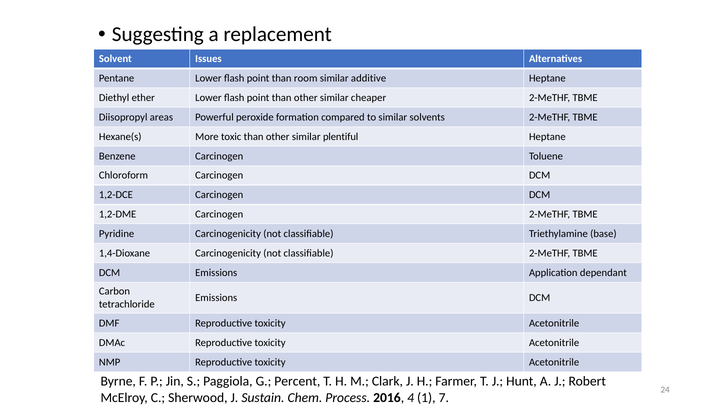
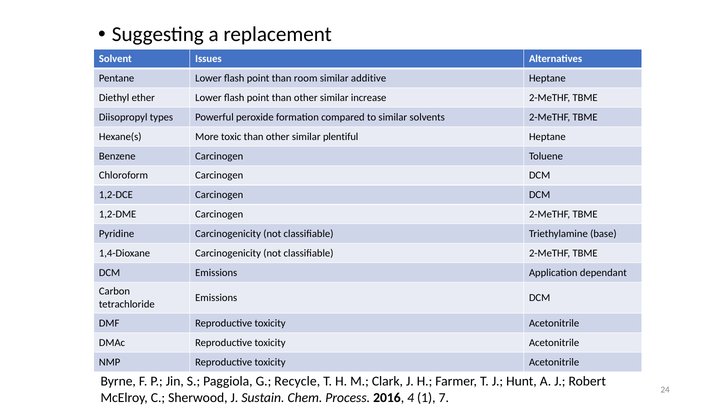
cheaper: cheaper -> increase
areas: areas -> types
Percent: Percent -> Recycle
